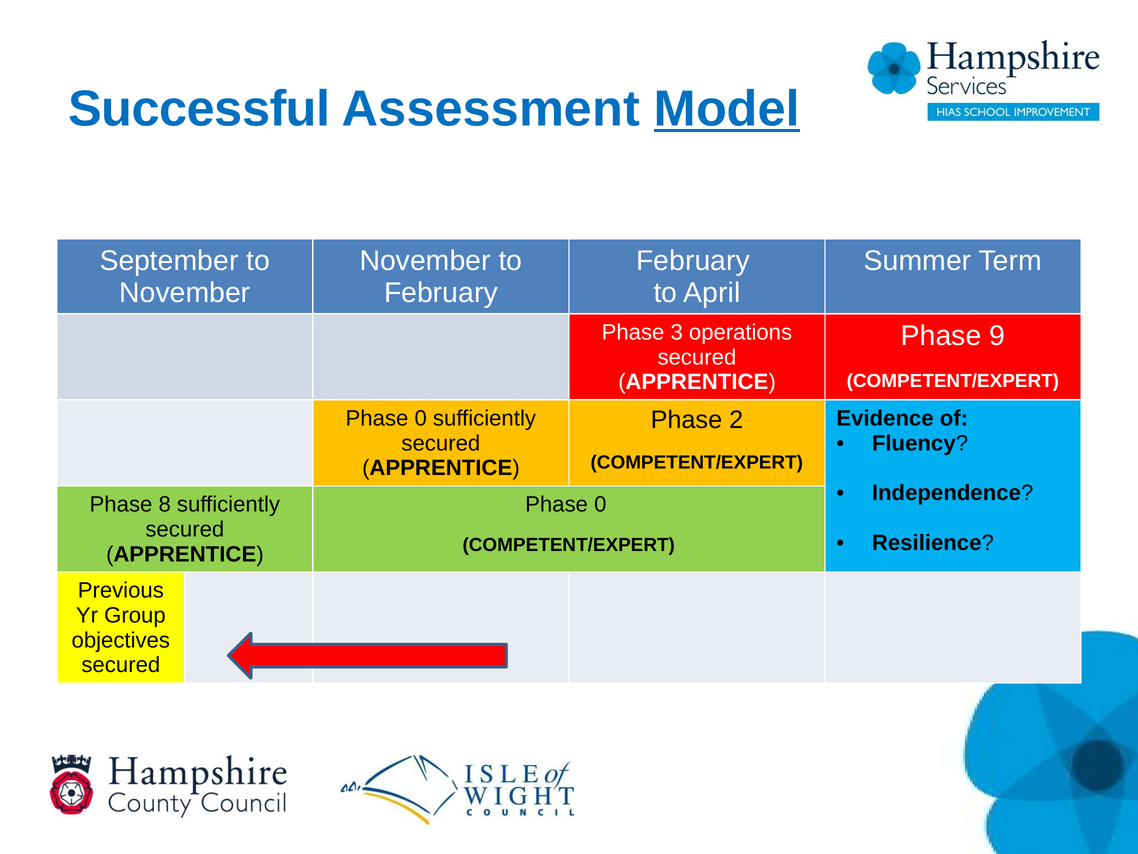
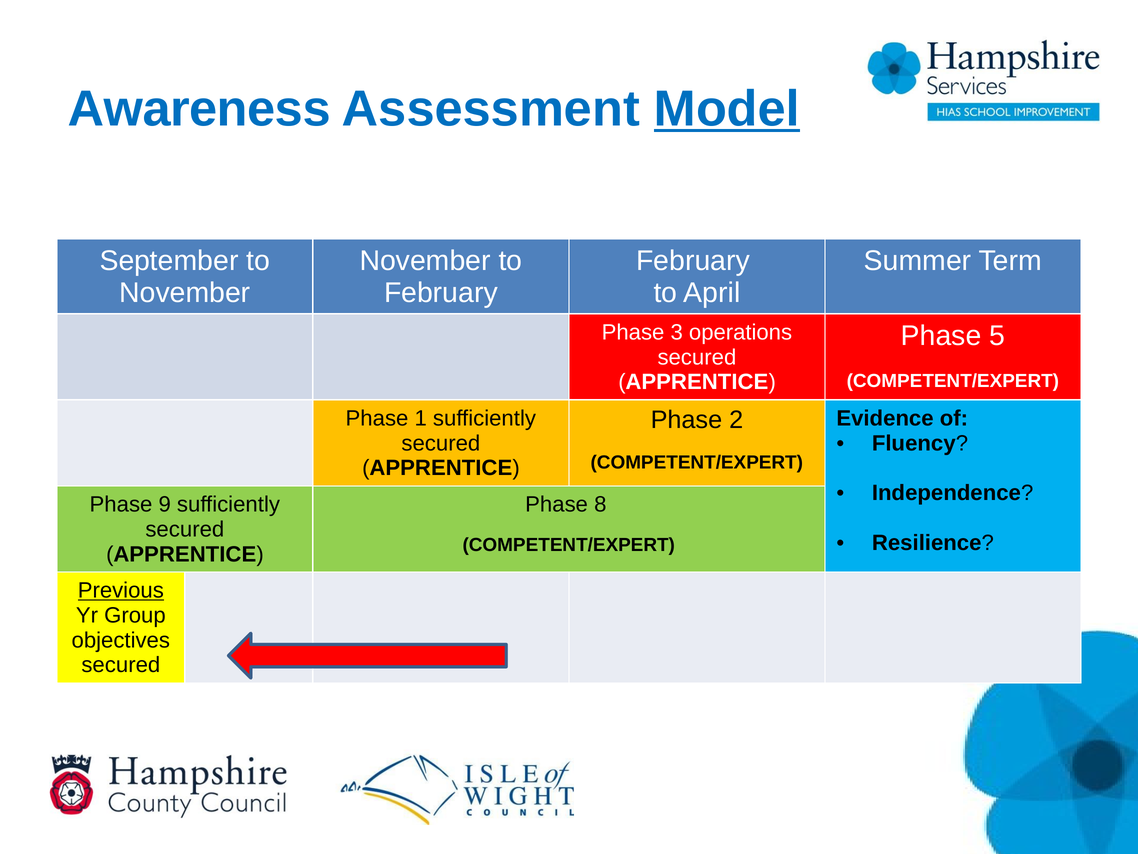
Successful: Successful -> Awareness
9: 9 -> 5
0 at (421, 418): 0 -> 1
8: 8 -> 9
0 at (600, 504): 0 -> 8
Previous underline: none -> present
